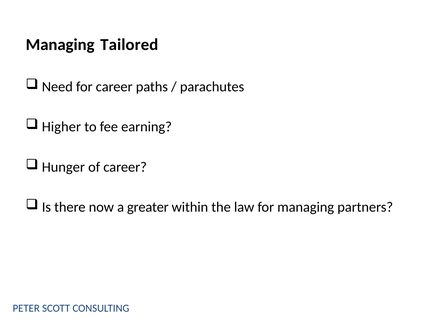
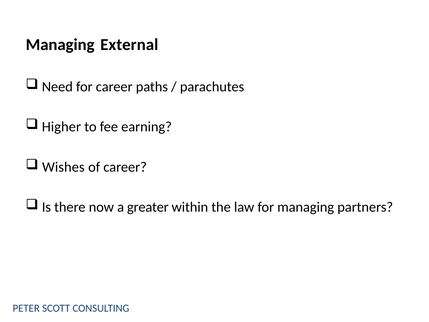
Tailored: Tailored -> External
Hunger: Hunger -> Wishes
